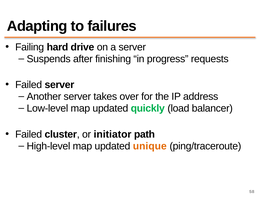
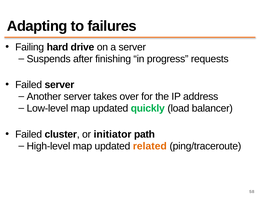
unique: unique -> related
